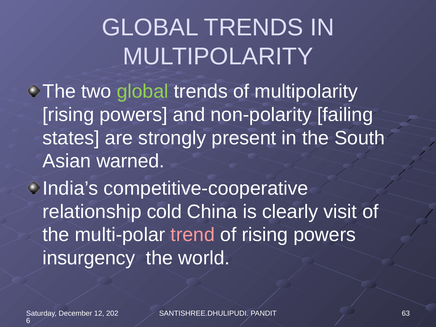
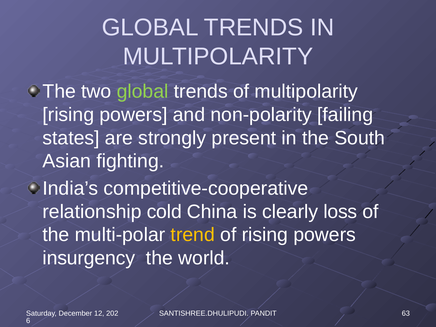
warned: warned -> fighting
visit: visit -> loss
trend colour: pink -> yellow
